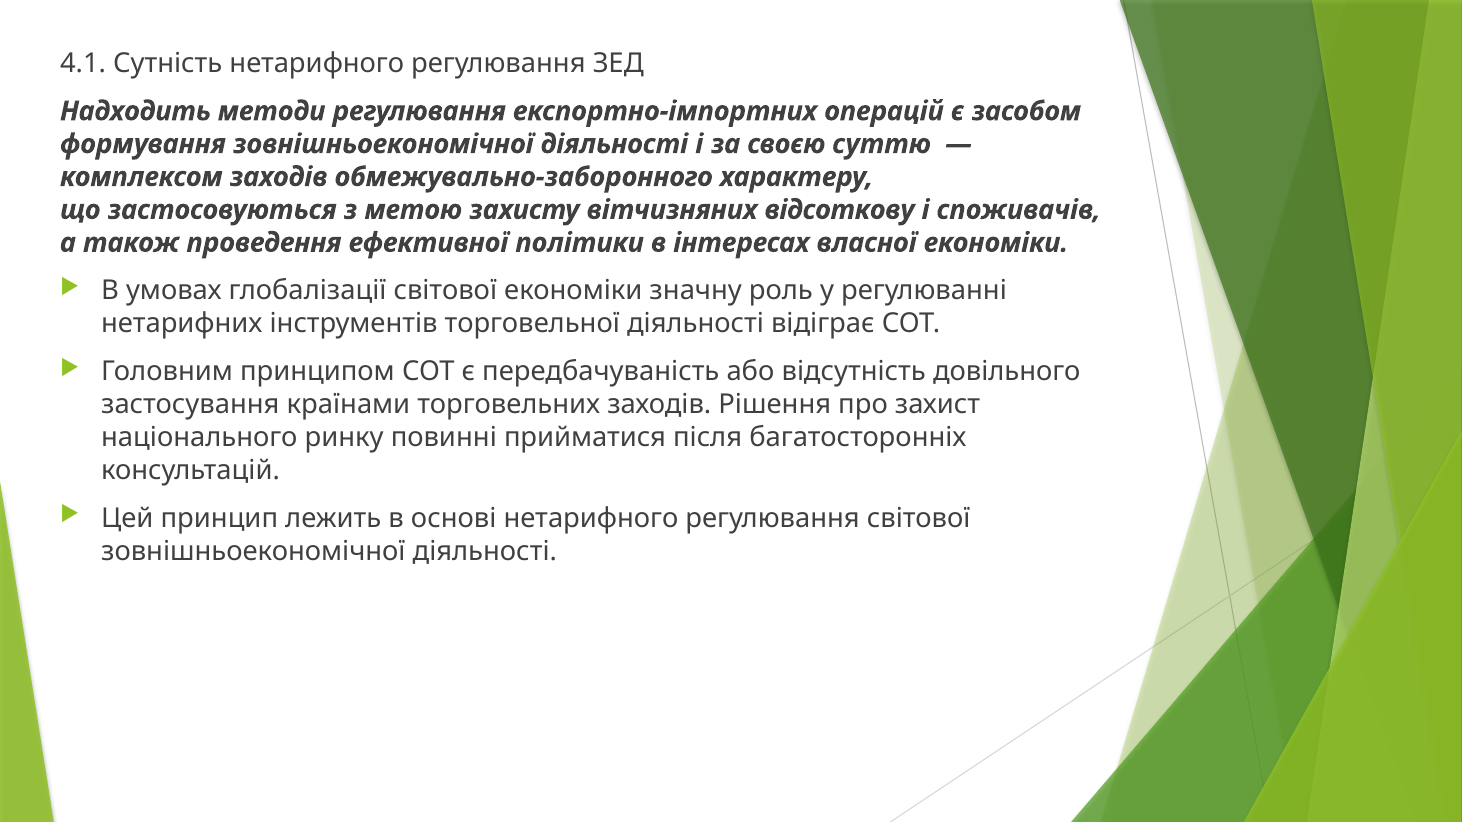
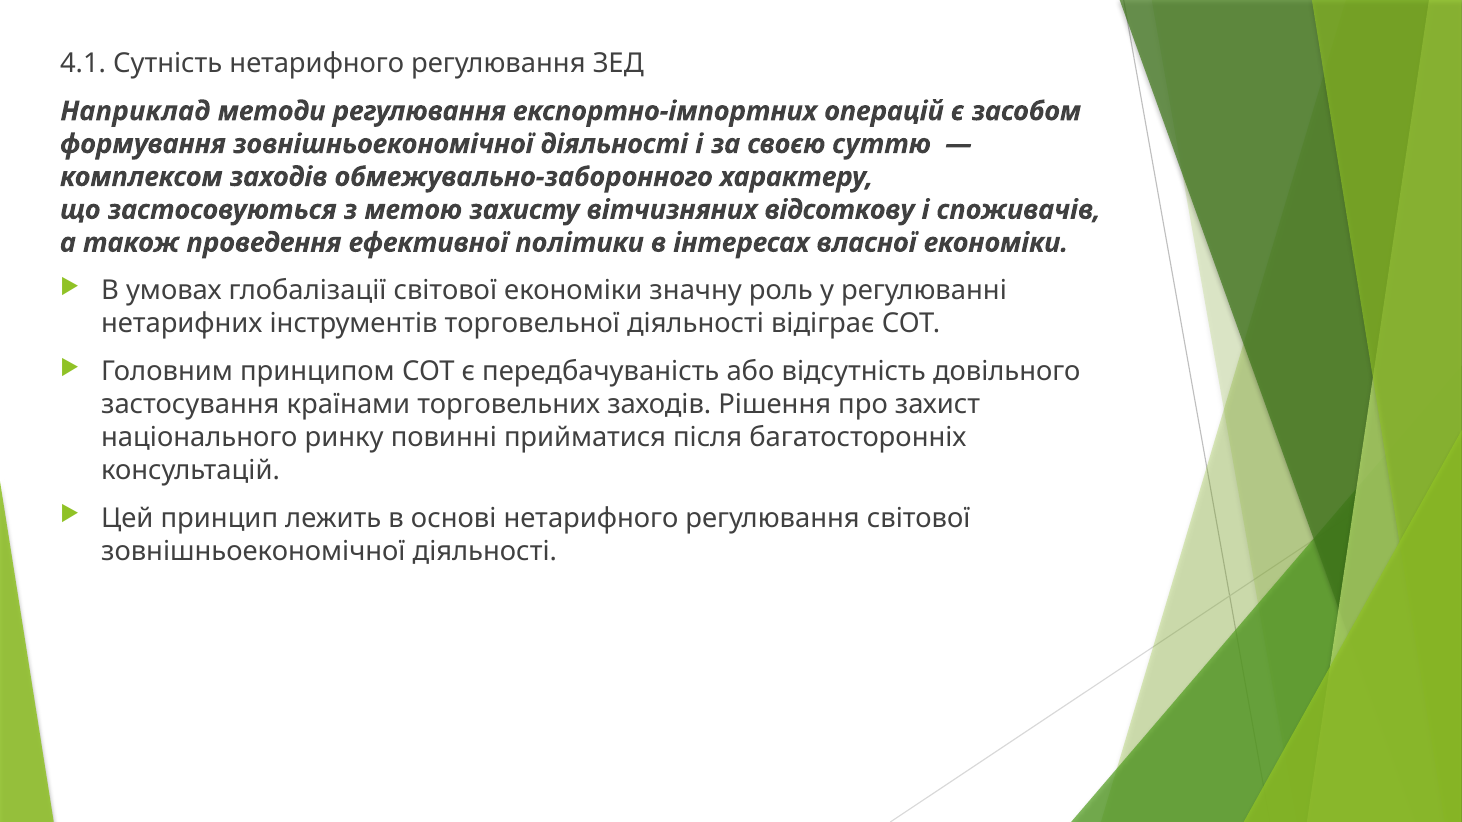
Надходить: Надходить -> Наприклад
